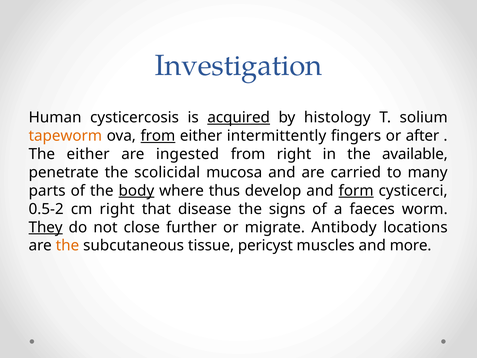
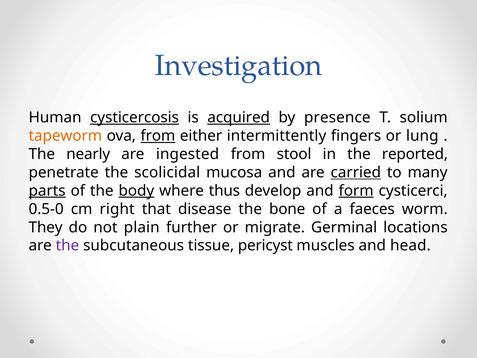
cysticercosis underline: none -> present
histology: histology -> presence
after: after -> lung
The either: either -> nearly
from right: right -> stool
available: available -> reported
carried underline: none -> present
parts underline: none -> present
0.5-2: 0.5-2 -> 0.5-0
signs: signs -> bone
They underline: present -> none
close: close -> plain
Antibody: Antibody -> Germinal
the at (67, 245) colour: orange -> purple
more: more -> head
